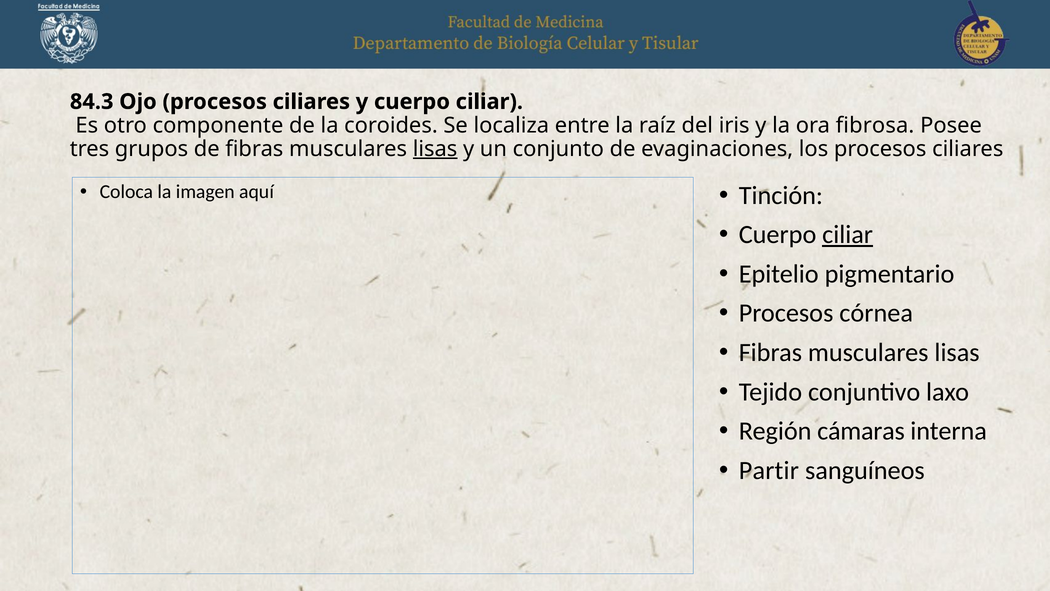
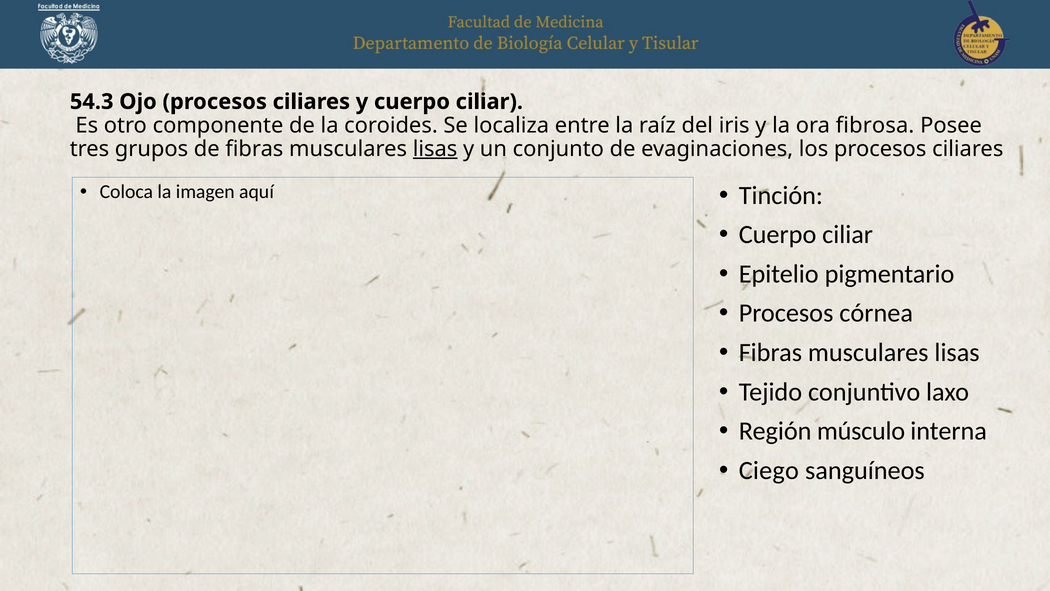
84.3: 84.3 -> 54.3
ciliar at (848, 235) underline: present -> none
cámaras: cámaras -> músculo
Partir: Partir -> Ciego
